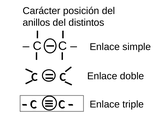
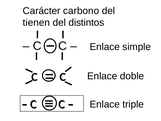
posición: posición -> carbono
anillos: anillos -> tienen
